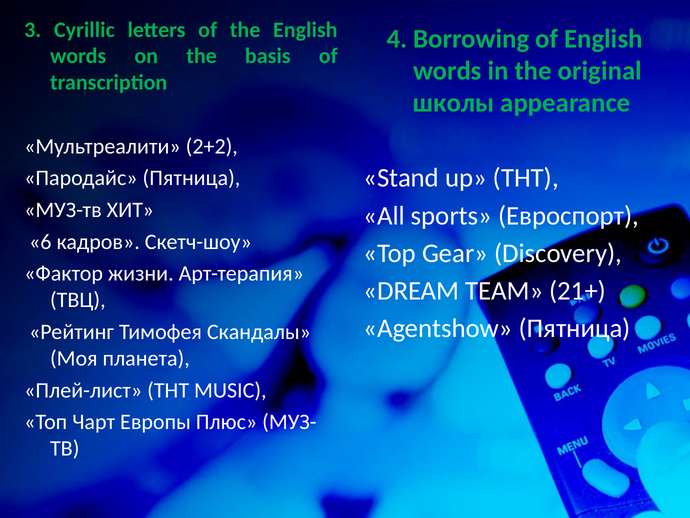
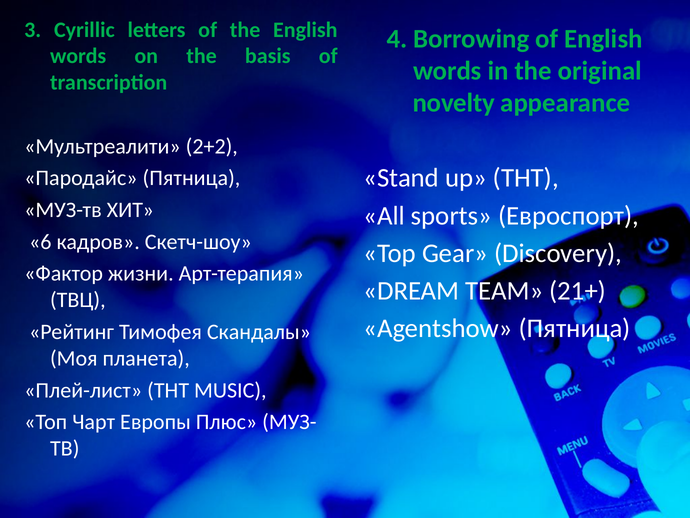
школы: школы -> novelty
